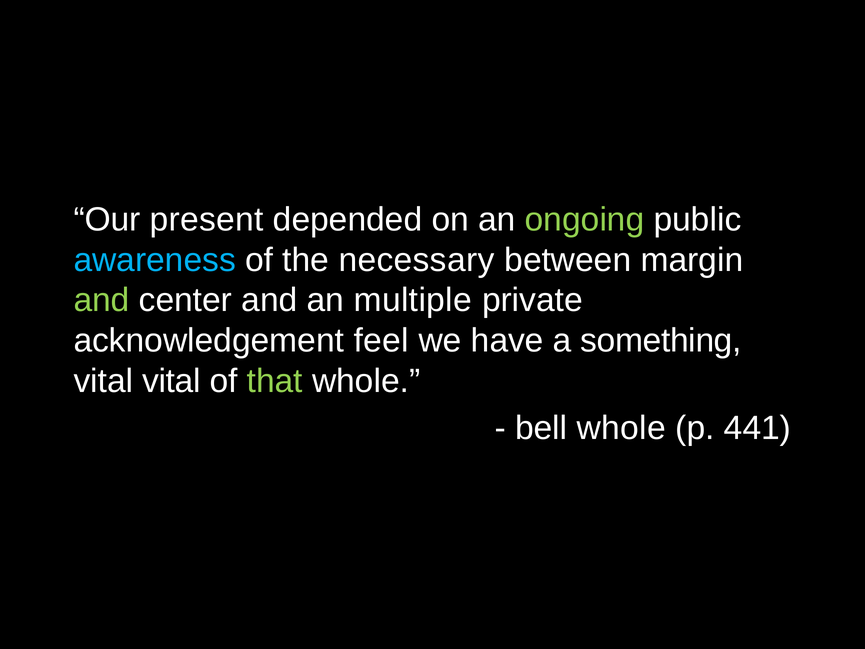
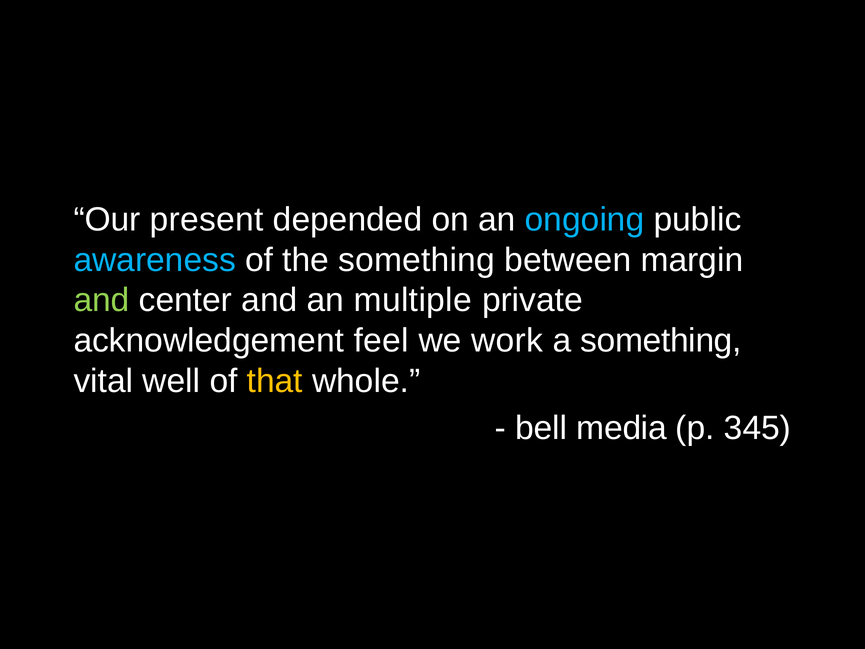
ongoing colour: light green -> light blue
the necessary: necessary -> something
have: have -> work
vital vital: vital -> well
that colour: light green -> yellow
bell whole: whole -> media
441: 441 -> 345
